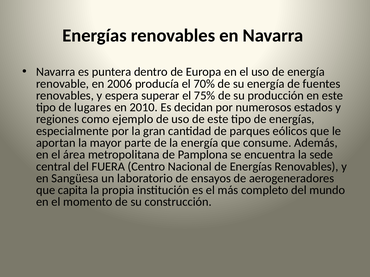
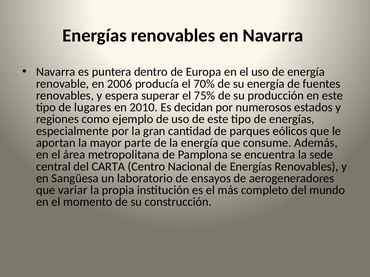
FUERA: FUERA -> CARTA
capita: capita -> variar
